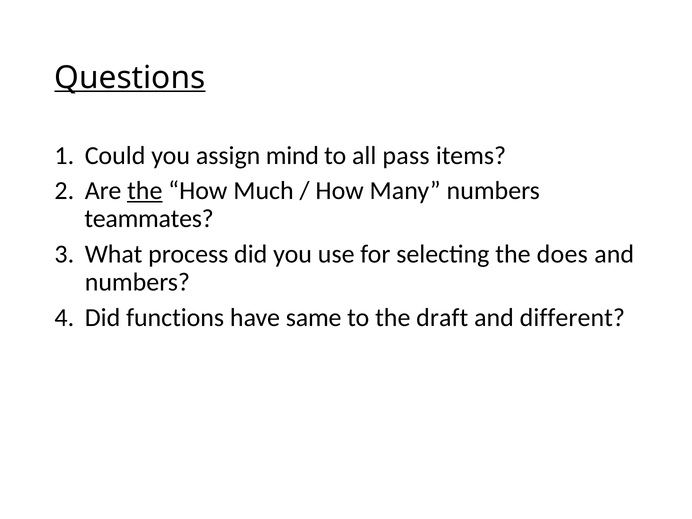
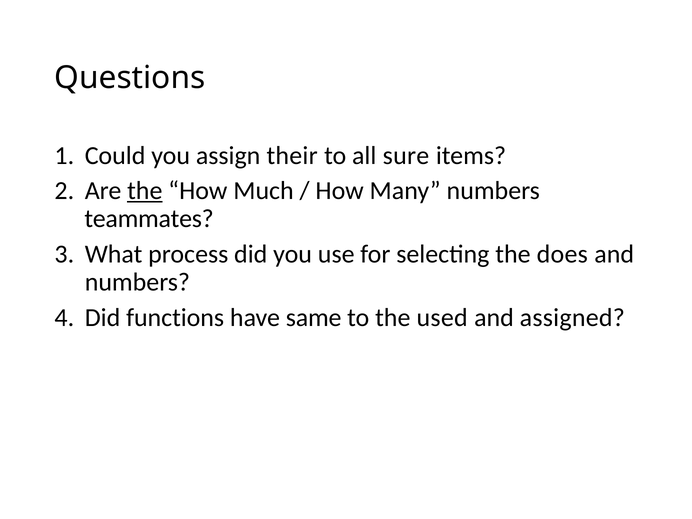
Questions underline: present -> none
mind: mind -> their
pass: pass -> sure
draft: draft -> used
different: different -> assigned
